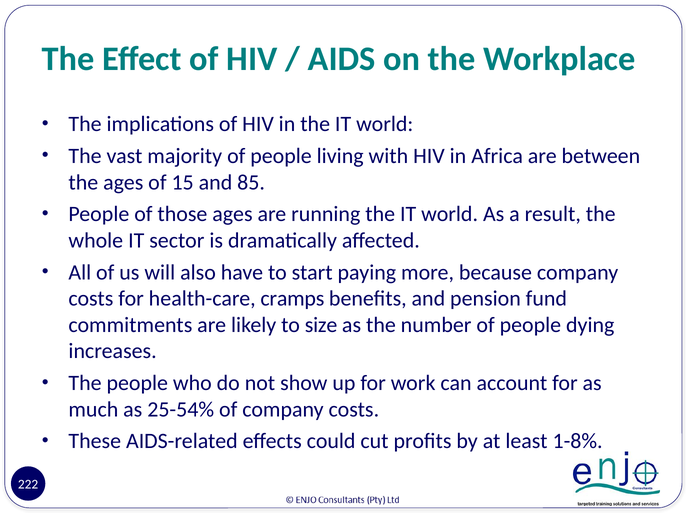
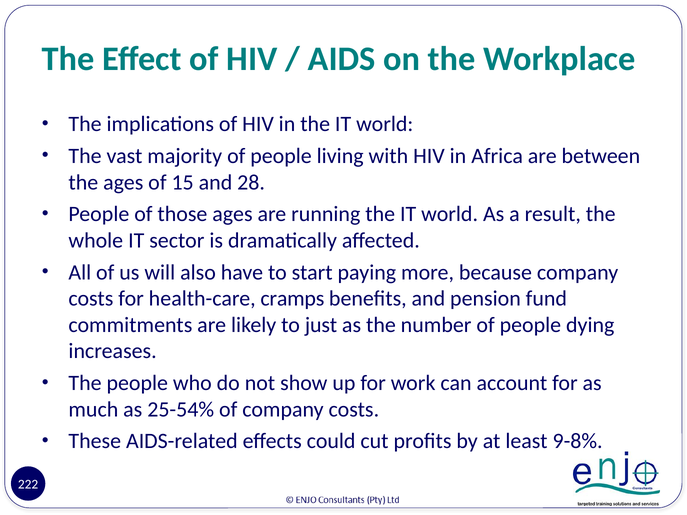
85: 85 -> 28
size: size -> just
1-8%: 1-8% -> 9-8%
